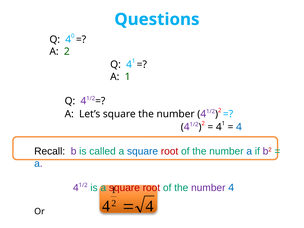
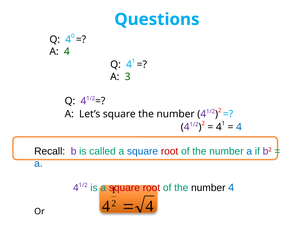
A 2: 2 -> 4
A 1: 1 -> 3
number at (208, 188) colour: purple -> black
